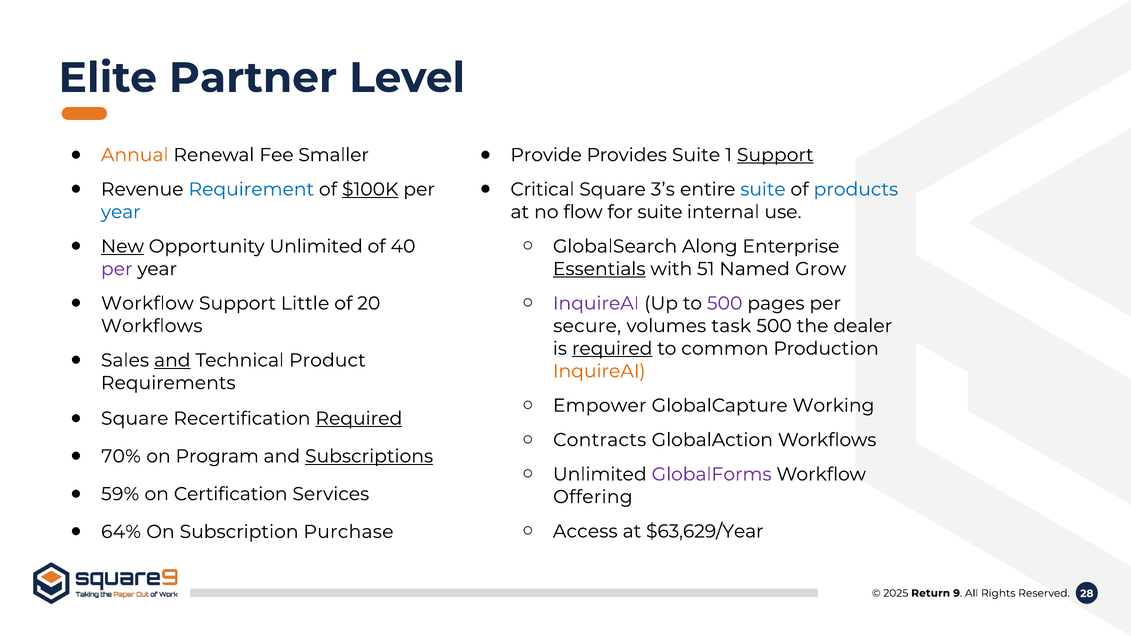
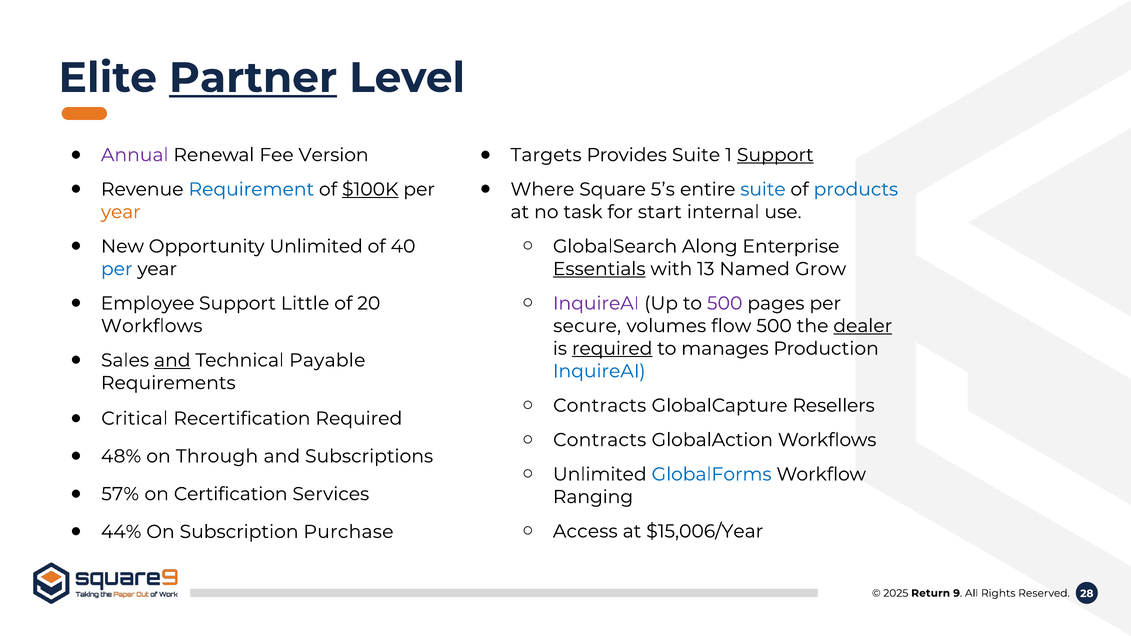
Partner underline: none -> present
Annual colour: orange -> purple
Smaller: Smaller -> Version
Provide: Provide -> Targets
Critical: Critical -> Where
3’s: 3’s -> 5’s
year at (121, 212) colour: blue -> orange
flow: flow -> task
for suite: suite -> start
New underline: present -> none
per at (117, 269) colour: purple -> blue
51: 51 -> 13
Workflow at (147, 303): Workflow -> Employee
task: task -> flow
dealer underline: none -> present
common: common -> manages
Product: Product -> Payable
InquireAI at (599, 371) colour: orange -> blue
Empower at (600, 406): Empower -> Contracts
Working: Working -> Resellers
Square at (135, 419): Square -> Critical
Required at (359, 419) underline: present -> none
70%: 70% -> 48%
Program: Program -> Through
Subscriptions underline: present -> none
GlobalForms colour: purple -> blue
59%: 59% -> 57%
Offering: Offering -> Ranging
$63,629/Year: $63,629/Year -> $15,006/Year
64%: 64% -> 44%
